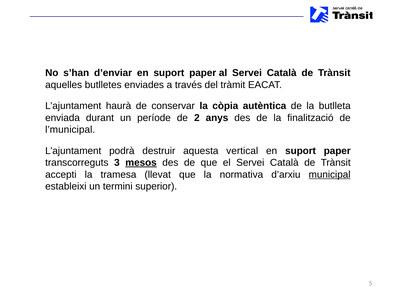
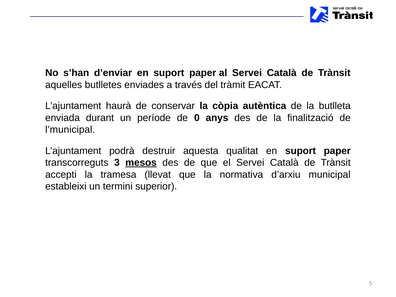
2: 2 -> 0
vertical: vertical -> qualitat
municipal underline: present -> none
